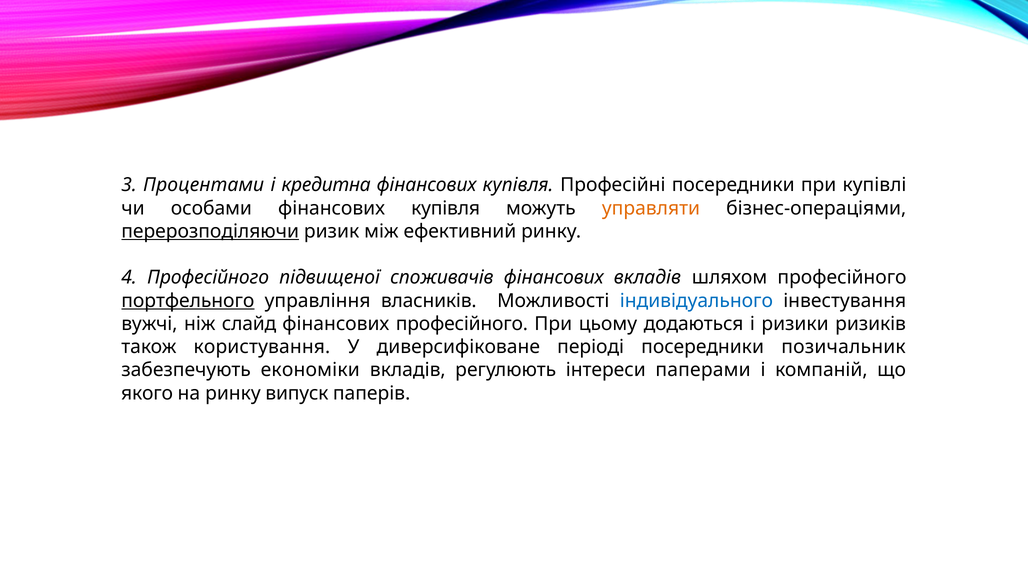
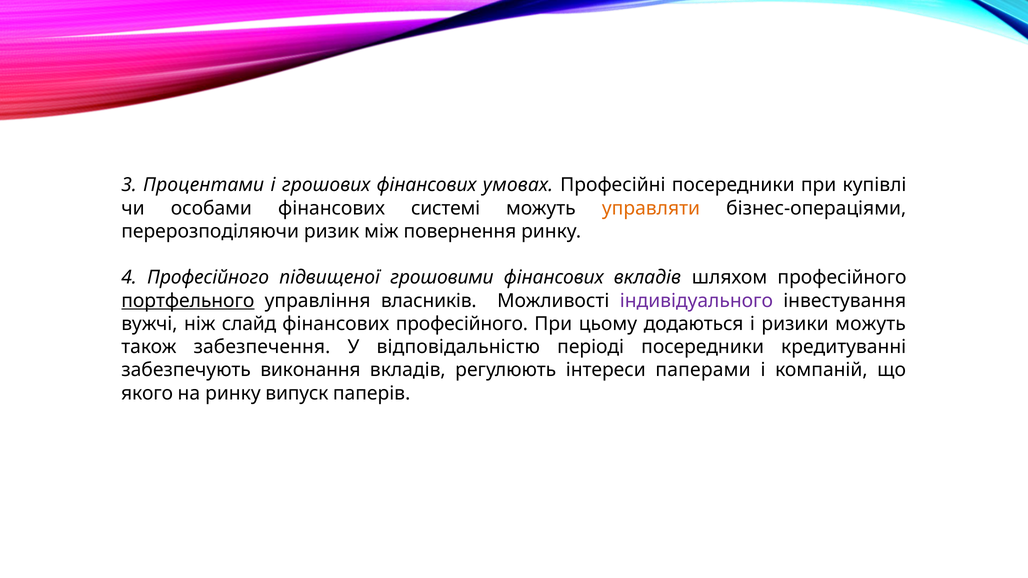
кредитна: кредитна -> грошових
купівля at (518, 185): купівля -> умовах
купівля at (446, 208): купівля -> системі
перерозподіляючи underline: present -> none
ефективний: ефективний -> повернення
споживачів: споживачів -> грошовими
індивідуального colour: blue -> purple
ризики ризиків: ризиків -> можуть
користування: користування -> забезпечення
диверсифіковане: диверсифіковане -> відповідальністю
позичальник: позичальник -> кредитуванні
економіки: економіки -> виконання
